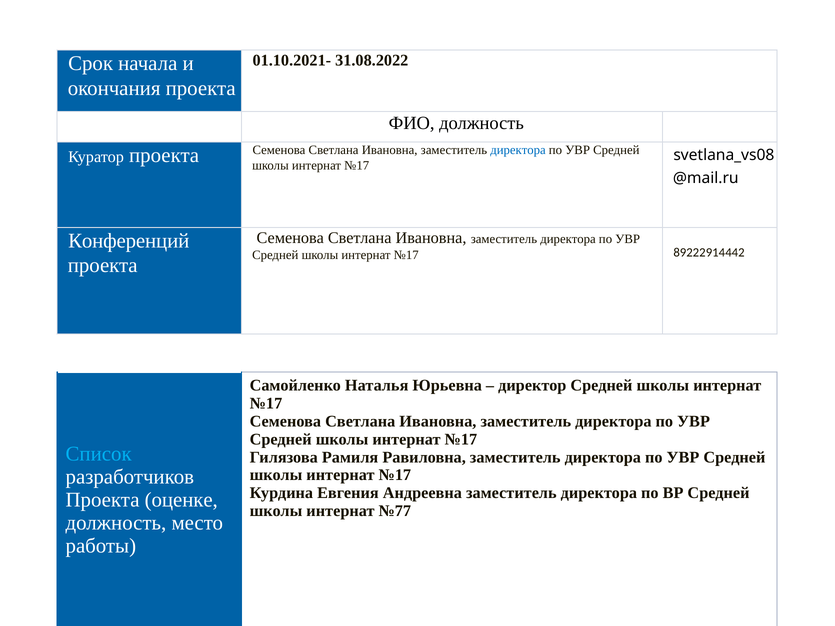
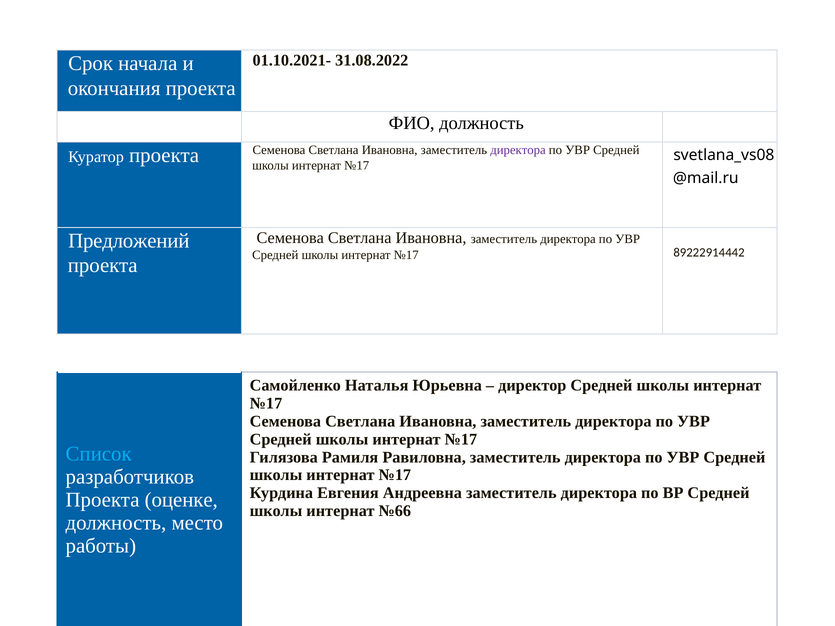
директора at (518, 150) colour: blue -> purple
Конференций: Конференций -> Предложений
№77: №77 -> №66
